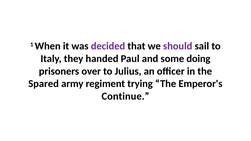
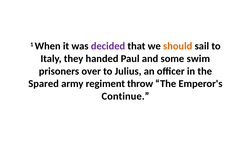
should colour: purple -> orange
doing: doing -> swim
trying: trying -> throw
